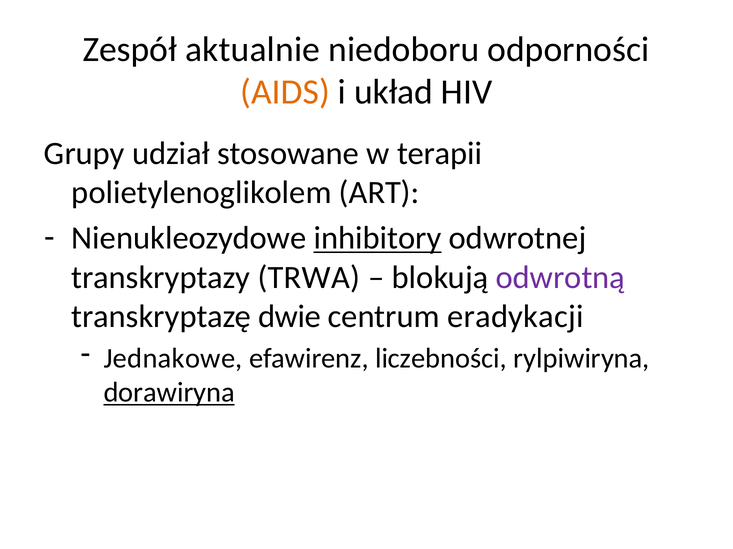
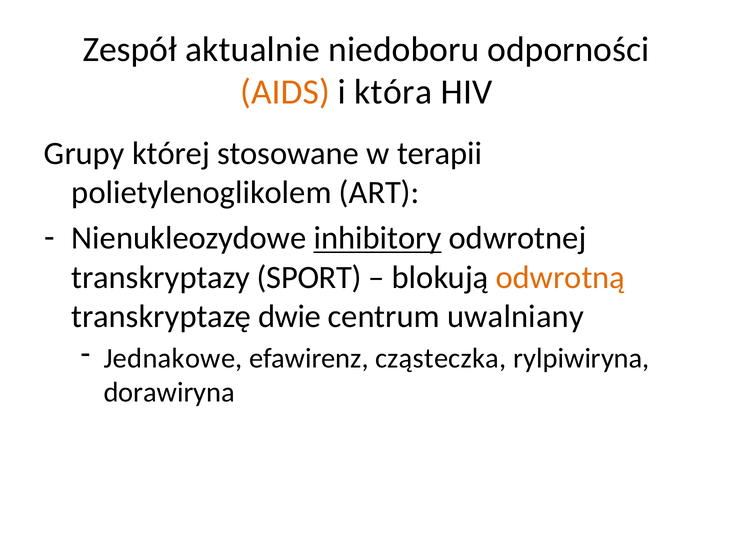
układ: układ -> która
udział: udział -> której
TRWA: TRWA -> SPORT
odwrotną colour: purple -> orange
eradykacji: eradykacji -> uwalniany
liczebności: liczebności -> cząsteczka
dorawiryna underline: present -> none
